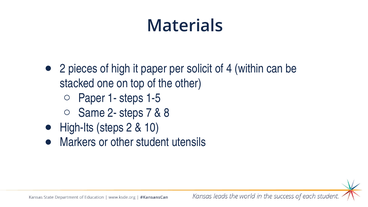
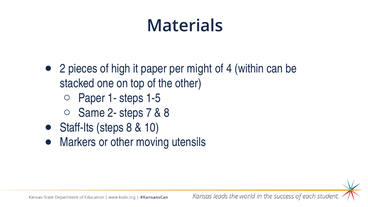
solicit: solicit -> might
High-Its: High-Its -> Staff-Its
steps 2: 2 -> 8
student: student -> moving
